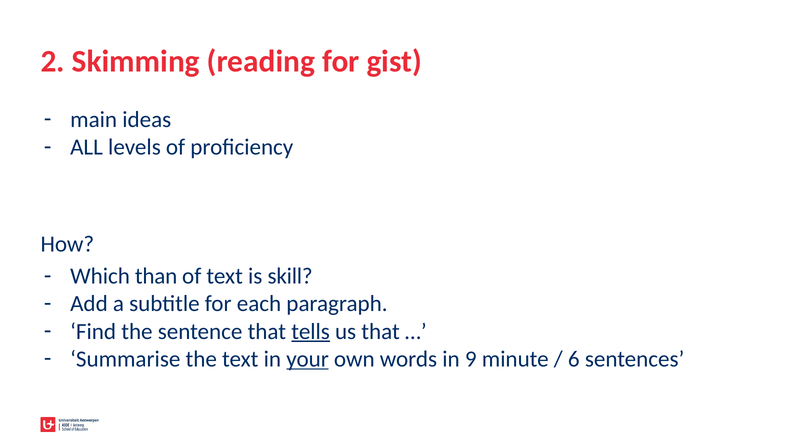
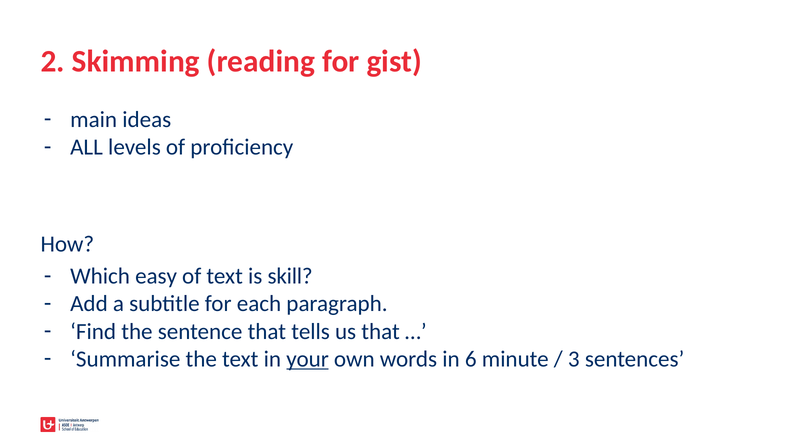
than: than -> easy
tells underline: present -> none
9: 9 -> 6
6: 6 -> 3
